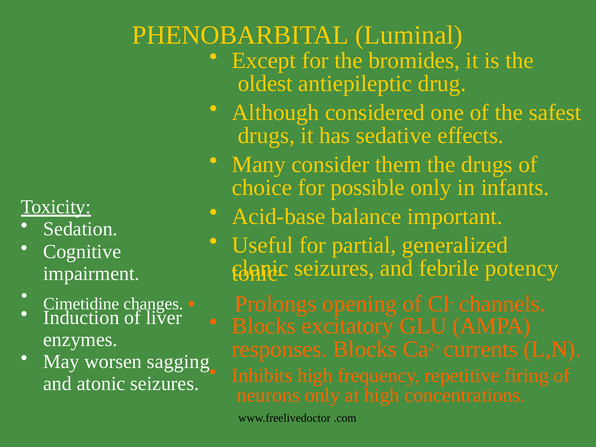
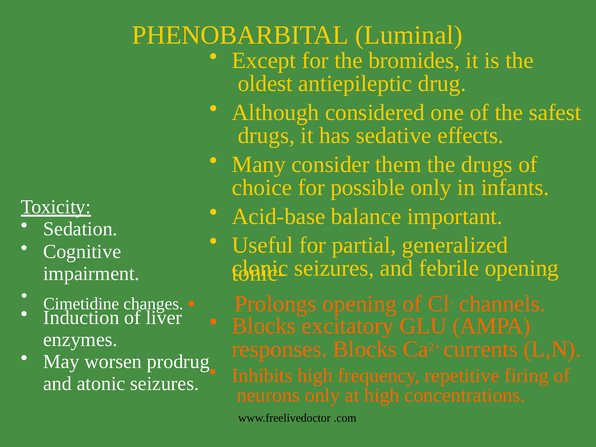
febrile potency: potency -> opening
sagging: sagging -> prodrug
